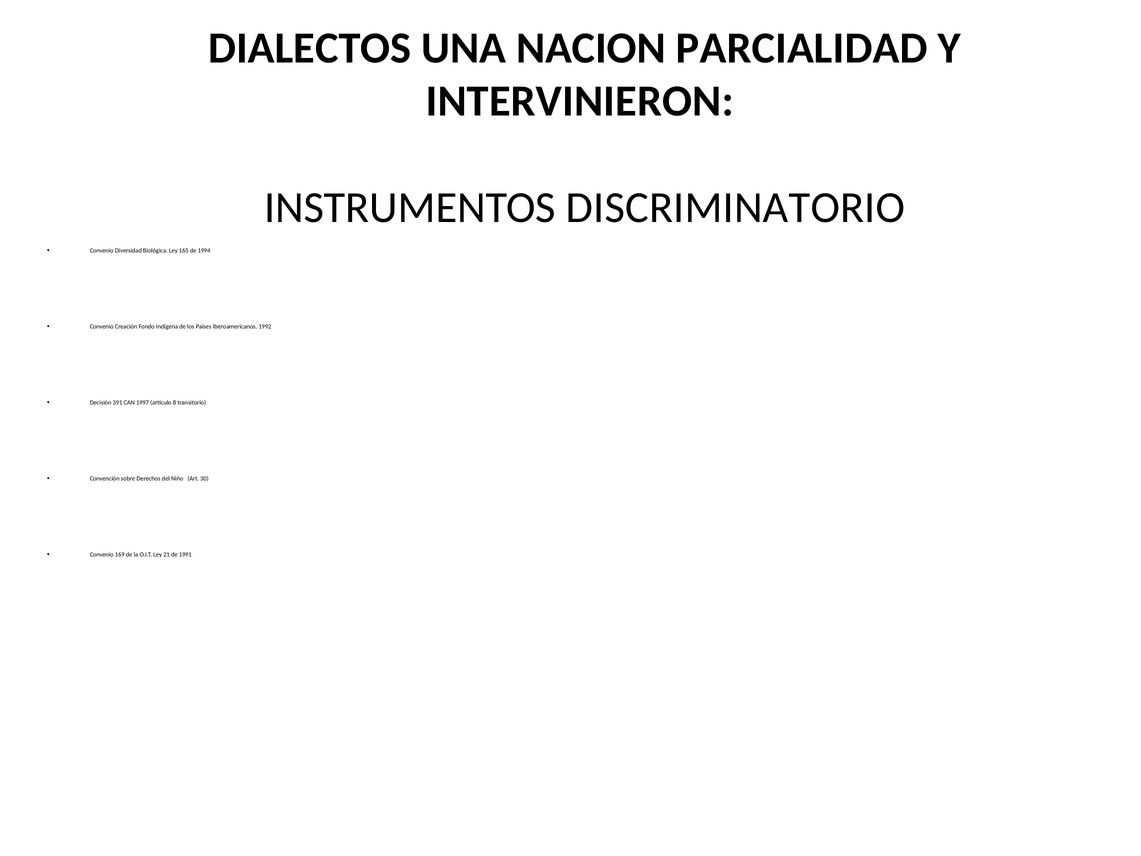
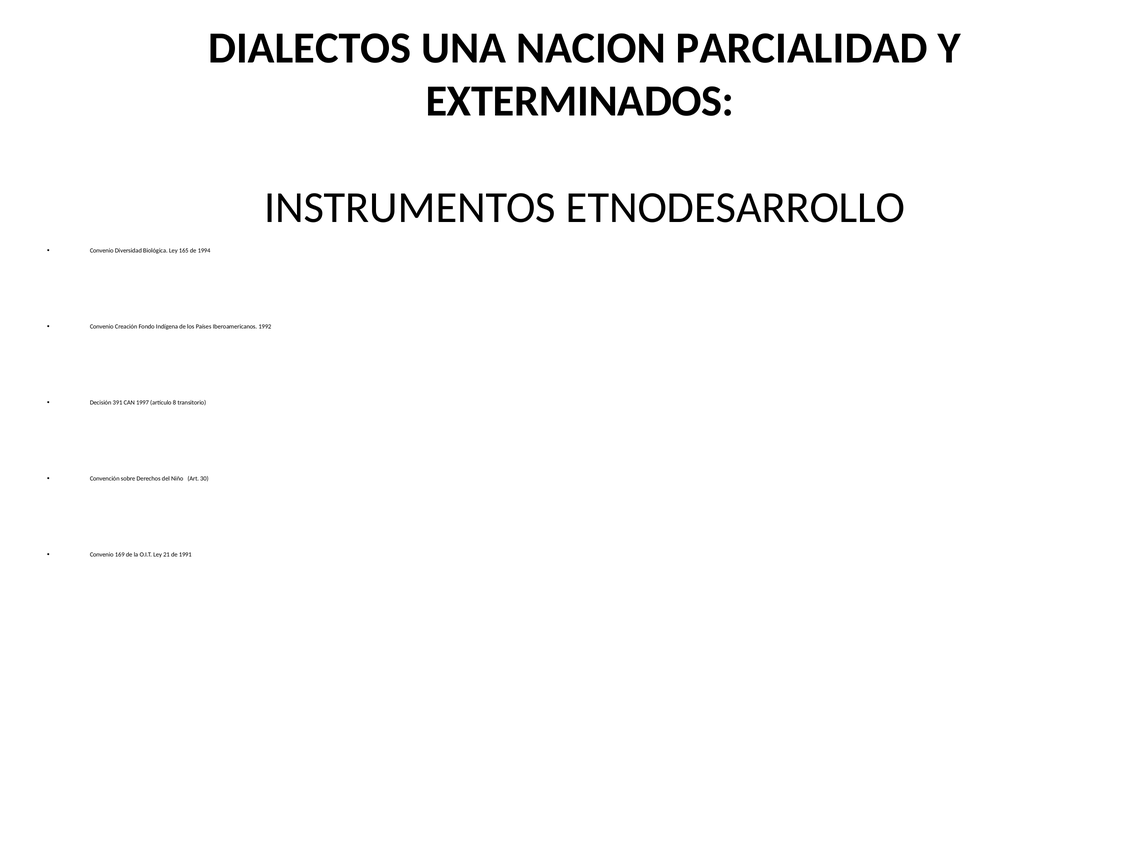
INTERVINIERON: INTERVINIERON -> EXTERMINADOS
DISCRIMINATORIO: DISCRIMINATORIO -> ETNODESARROLLO
